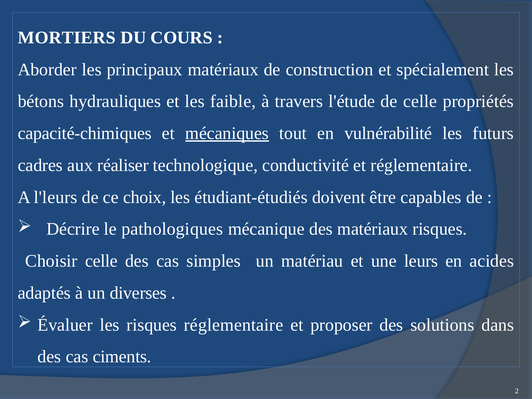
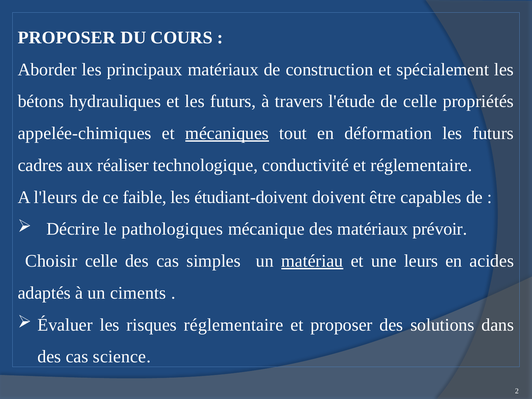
MORTIERS at (67, 38): MORTIERS -> PROPOSER
et les faible: faible -> futurs
capacité-chimiques: capacité-chimiques -> appelée-chimiques
vulnérabilité: vulnérabilité -> déformation
choix: choix -> faible
étudiant-étudiés: étudiant-étudiés -> étudiant-doivent
matériaux risques: risques -> prévoir
matériau underline: none -> present
diverses: diverses -> ciments
ciments: ciments -> science
